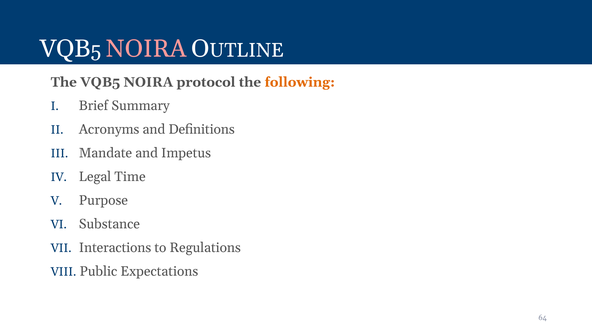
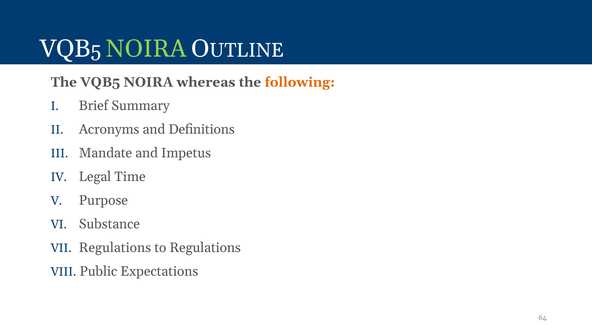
NOIRA at (146, 49) colour: pink -> light green
protocol: protocol -> whereas
Interactions at (115, 248): Interactions -> Regulations
